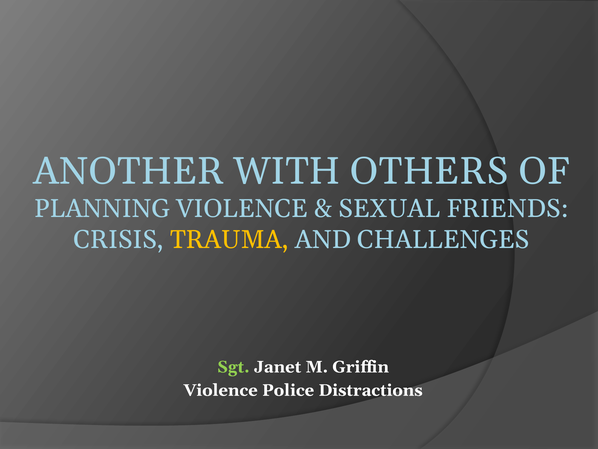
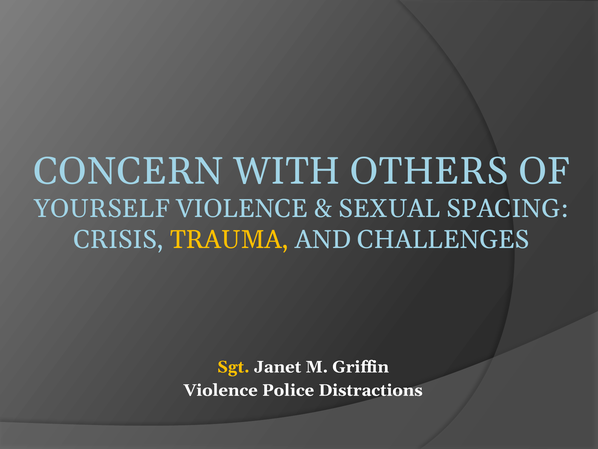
ANOTHER: ANOTHER -> CONCERN
PLANNING: PLANNING -> YOURSELF
FRIENDS: FRIENDS -> SPACING
Sgt colour: light green -> yellow
